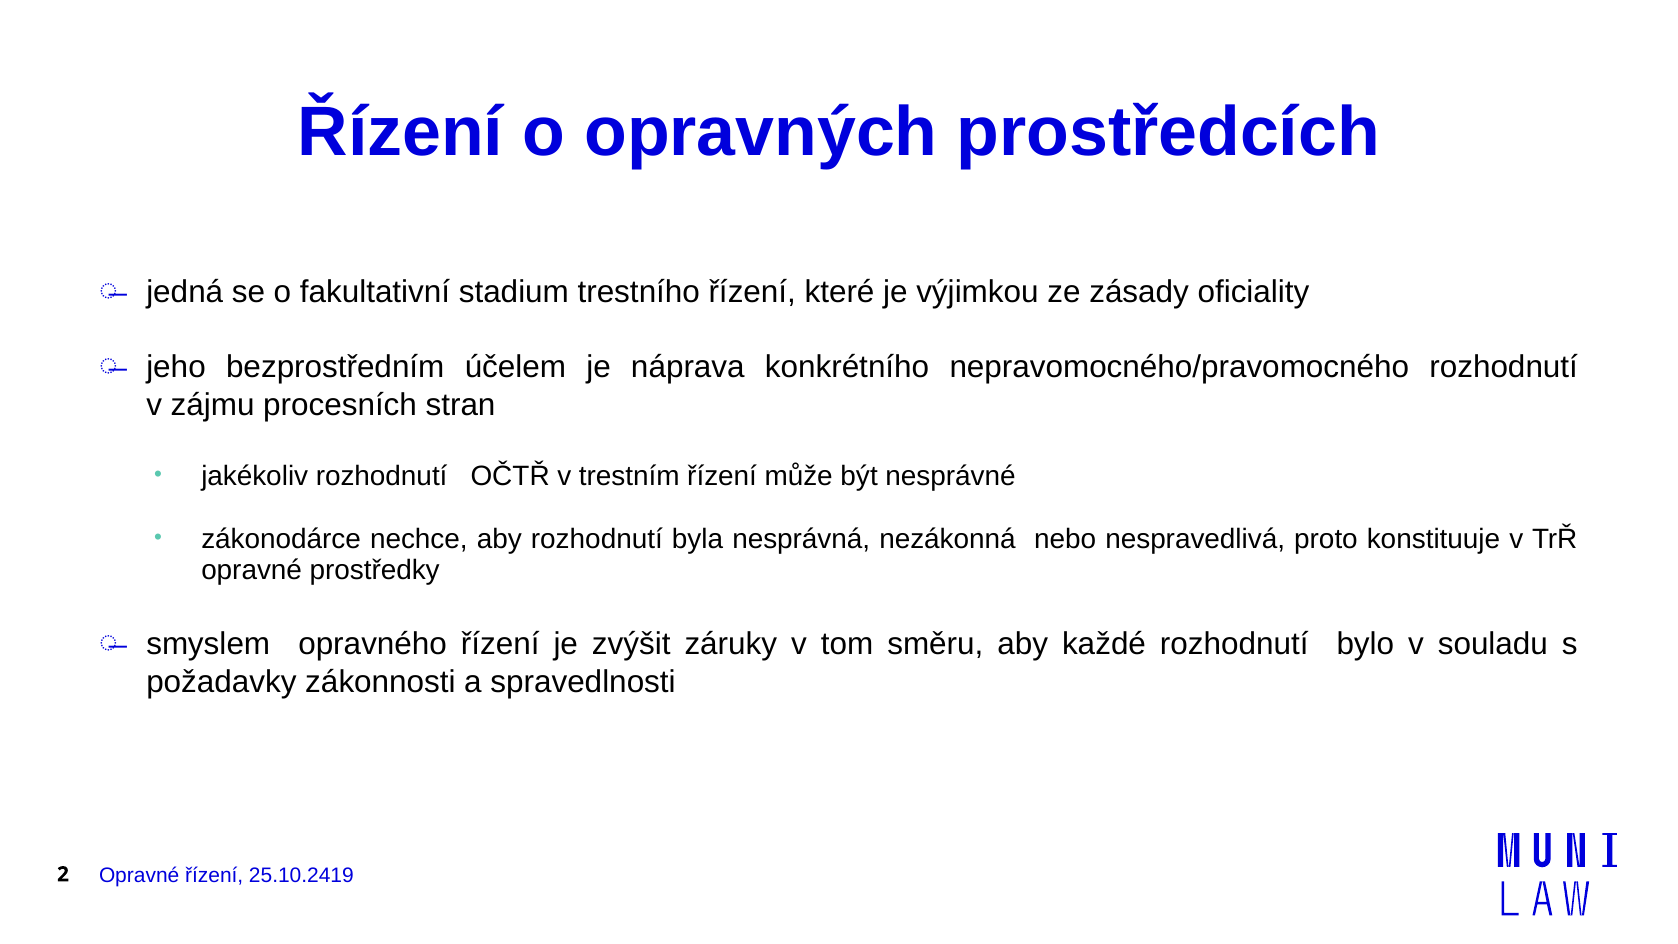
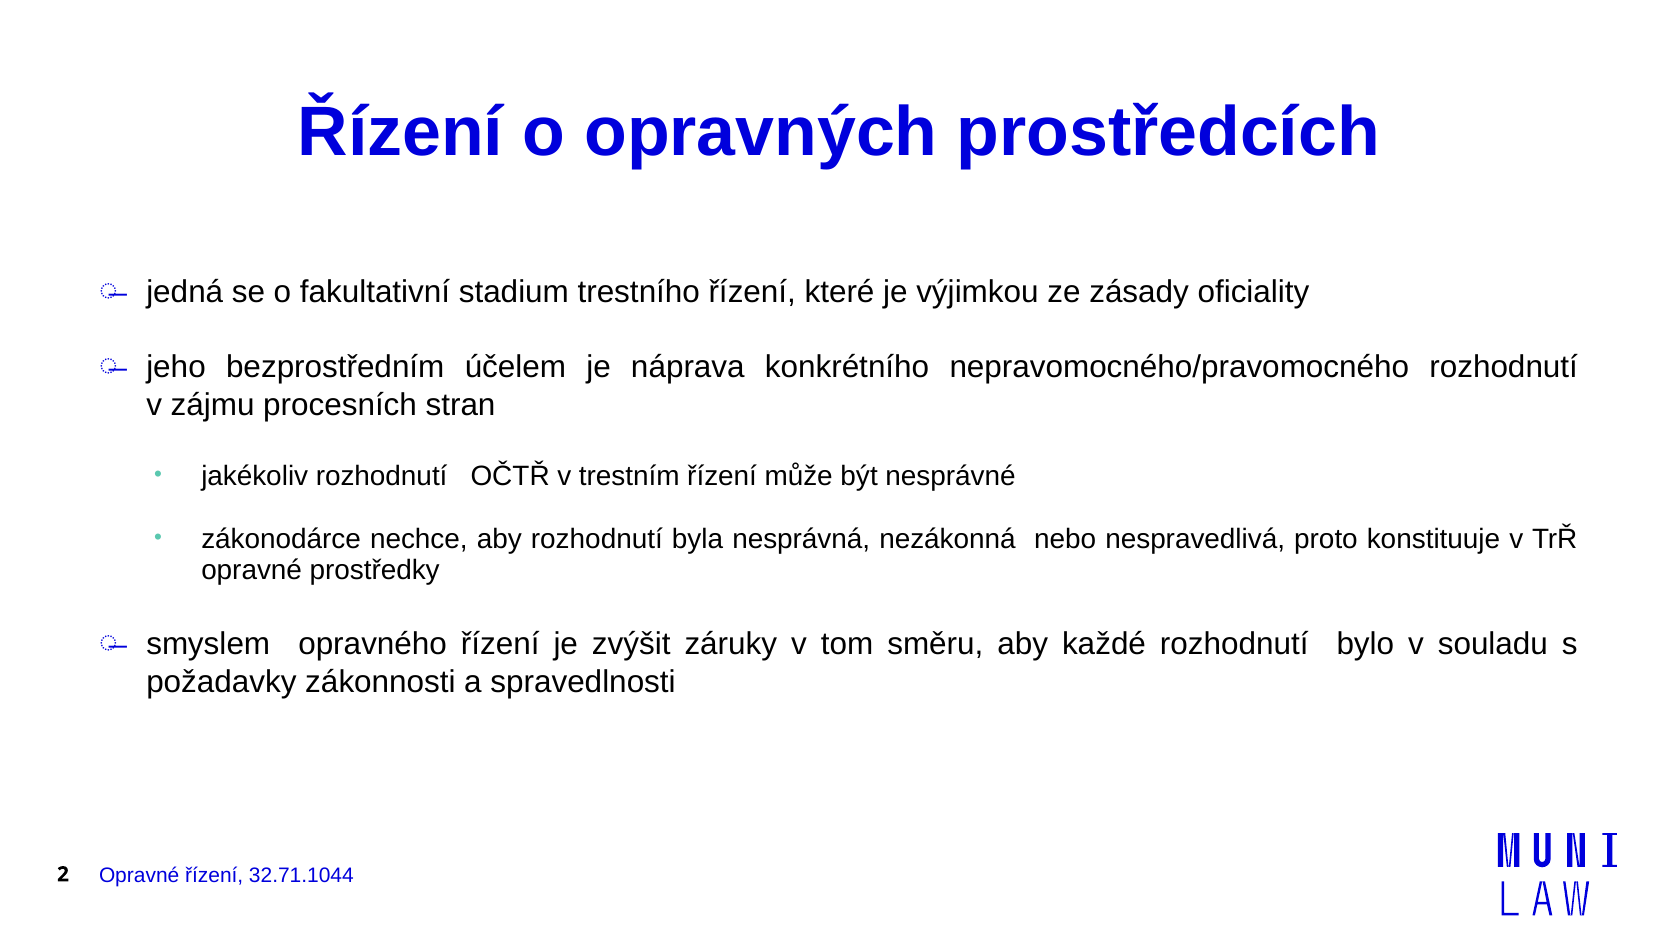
25.10.2419: 25.10.2419 -> 32.71.1044
